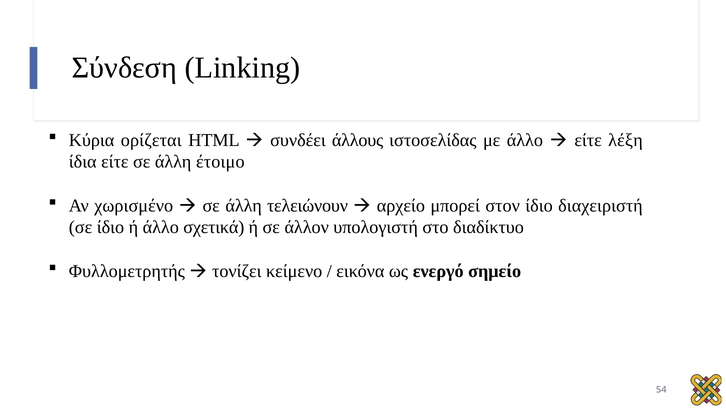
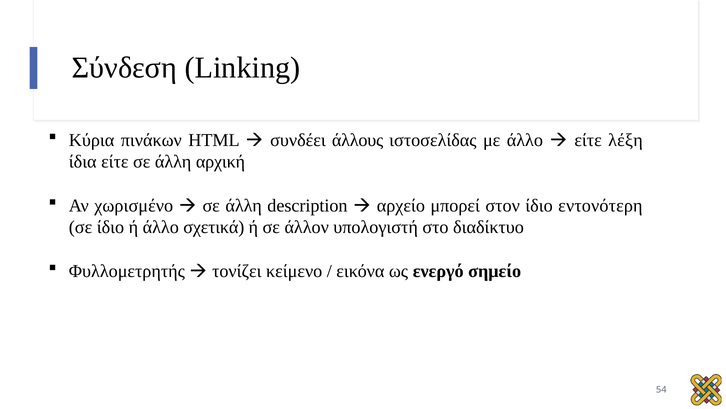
ορίζεται: ορίζεται -> πινάκων
έτοιμο: έτοιμο -> αρχική
τελειώνουν: τελειώνουν -> description
διαχειριστή: διαχειριστή -> εντονότερη
